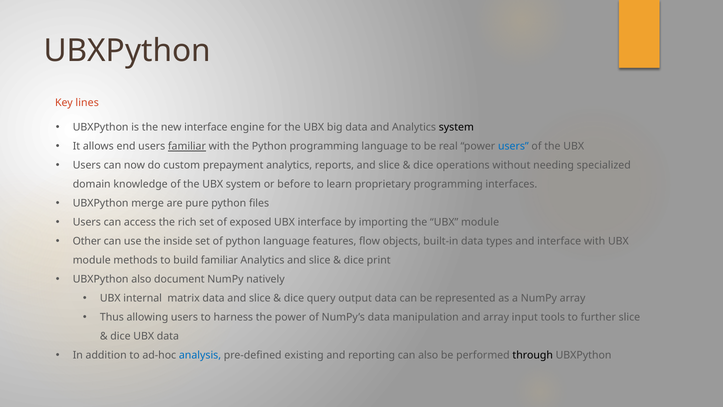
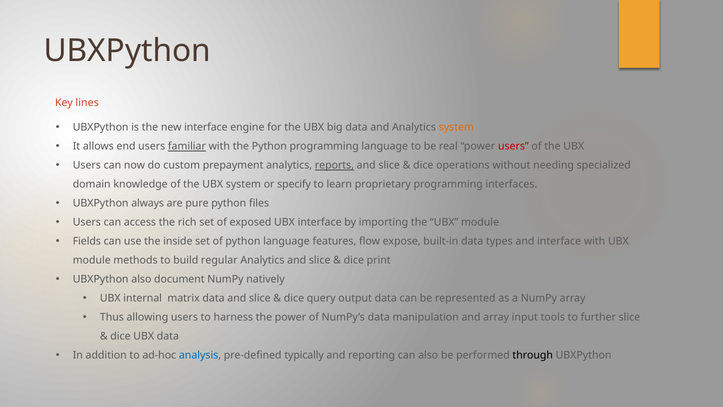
system at (456, 127) colour: black -> orange
users at (513, 146) colour: blue -> red
reports underline: none -> present
before: before -> specify
merge: merge -> always
Other: Other -> Fields
objects: objects -> expose
build familiar: familiar -> regular
existing: existing -> typically
